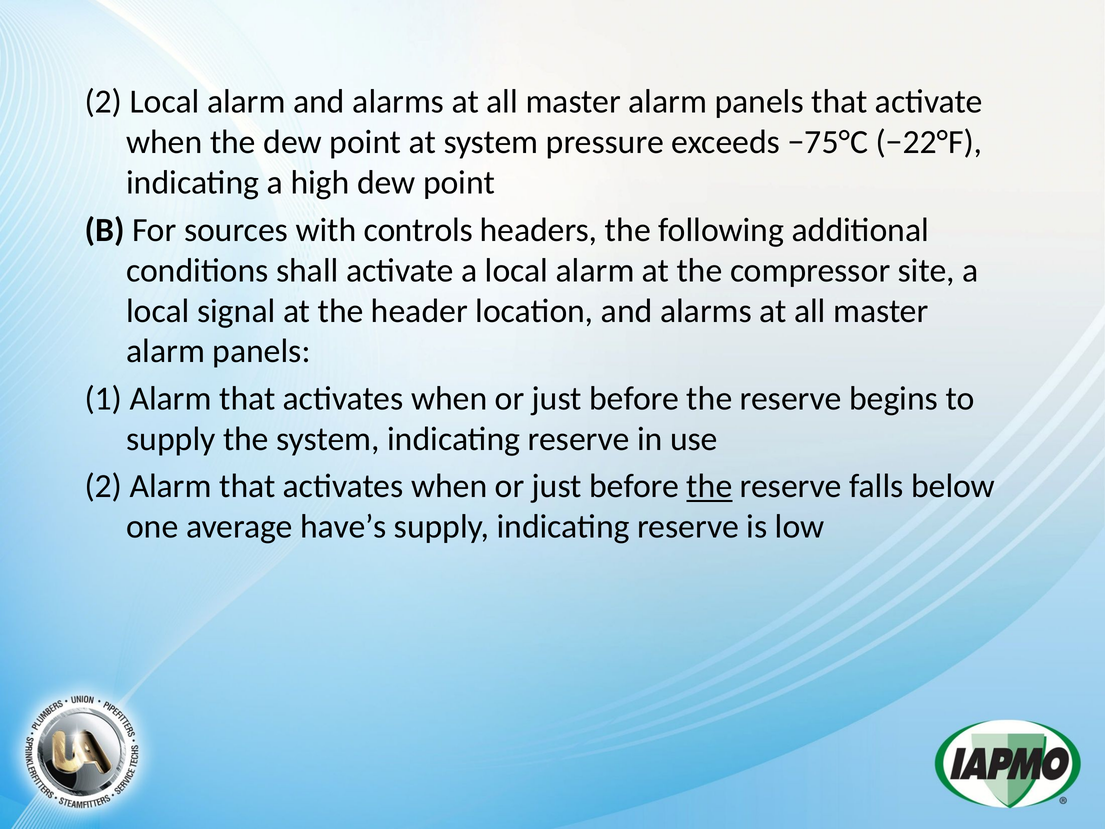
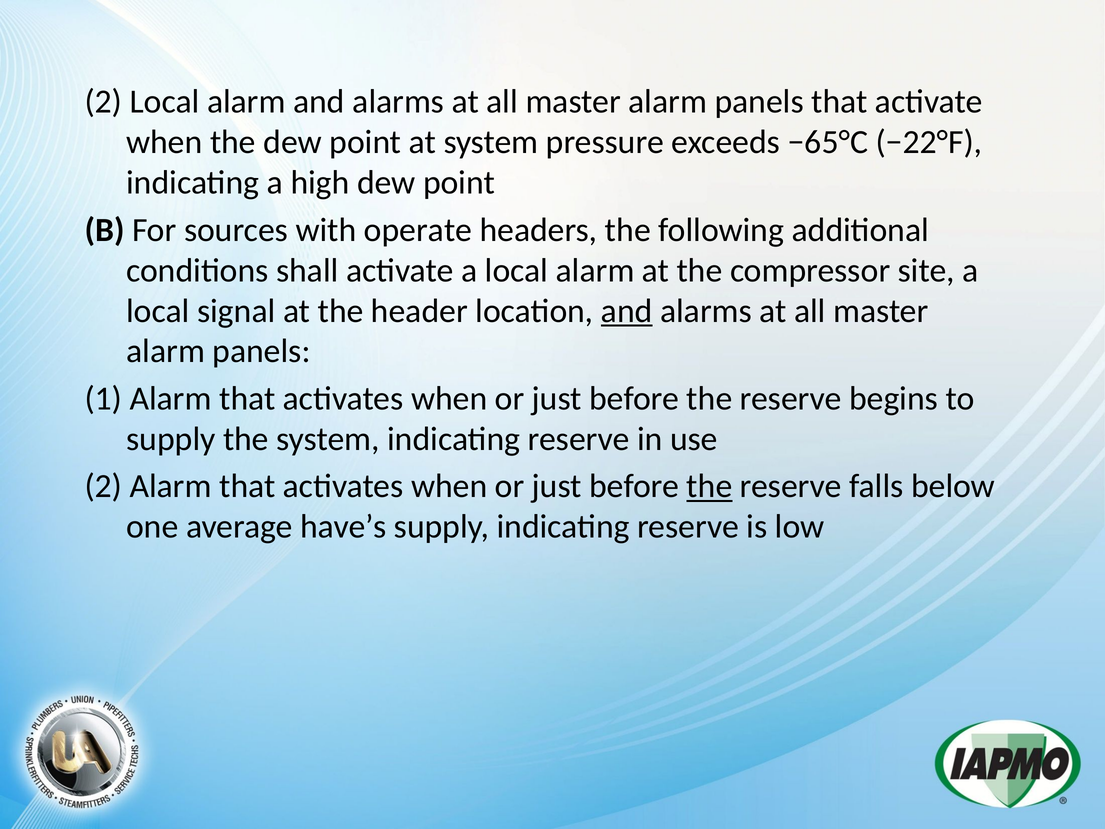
−75°C: −75°C -> −65°C
controls: controls -> operate
and at (627, 311) underline: none -> present
